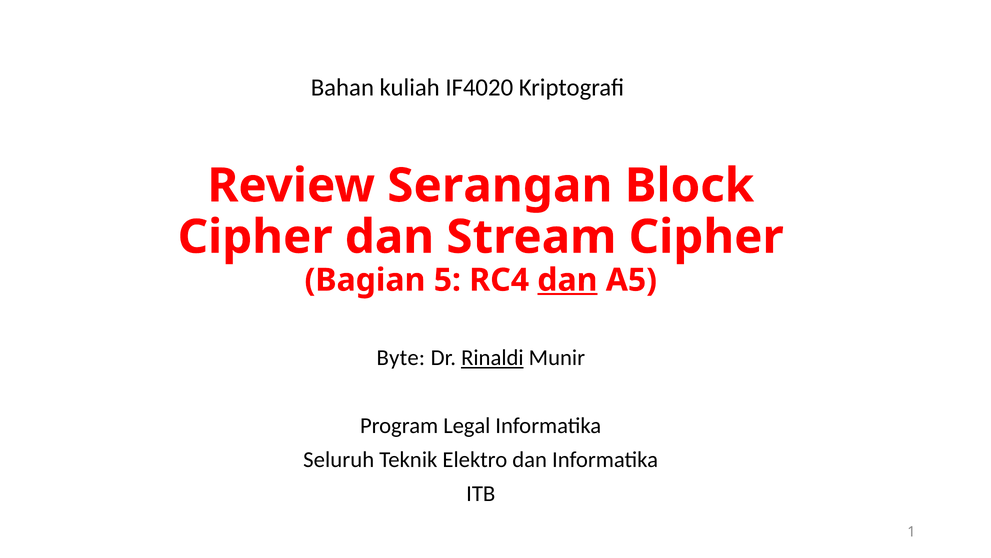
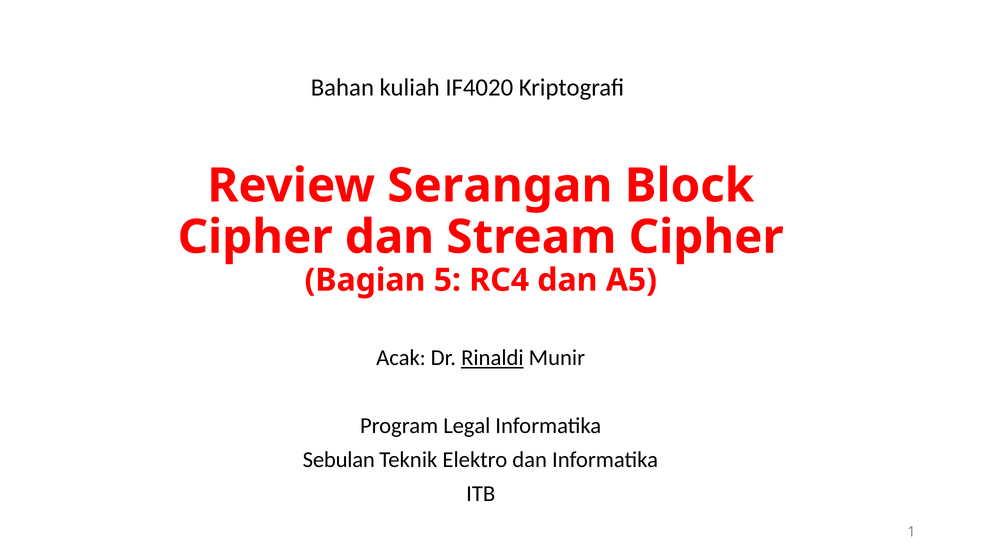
dan at (567, 280) underline: present -> none
Byte: Byte -> Acak
Seluruh: Seluruh -> Sebulan
